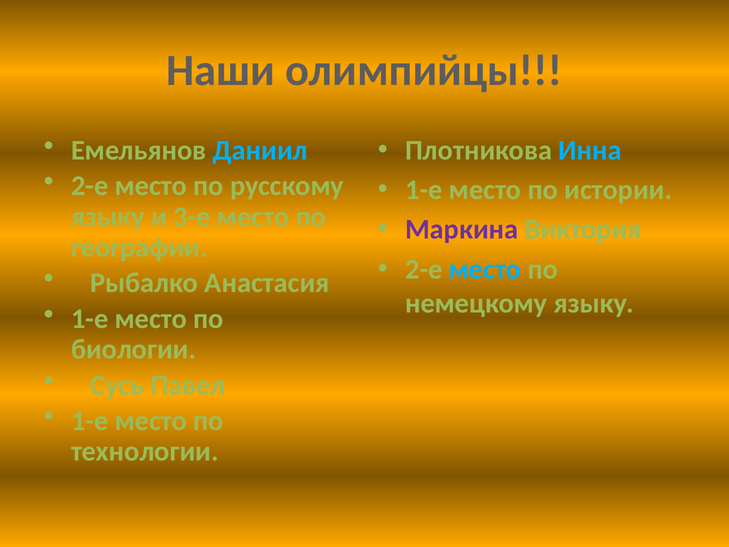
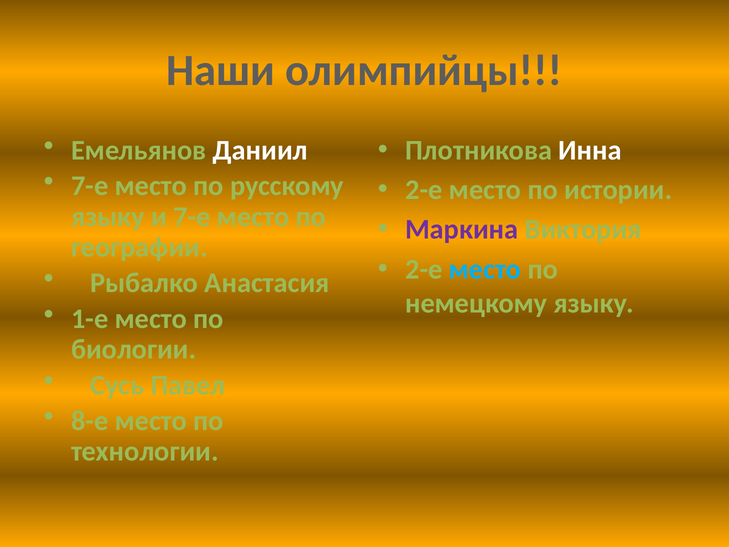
Даниил colour: light blue -> white
Инна colour: light blue -> white
2-е at (90, 186): 2-е -> 7-е
1-е at (424, 190): 1-е -> 2-е
и 3-е: 3-е -> 7-е
1-е at (90, 421): 1-е -> 8-е
